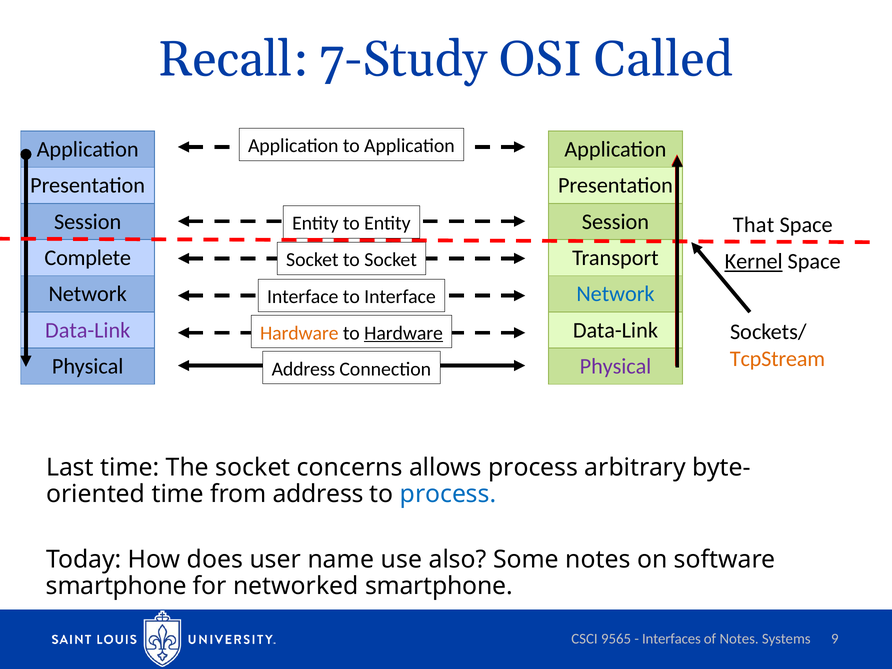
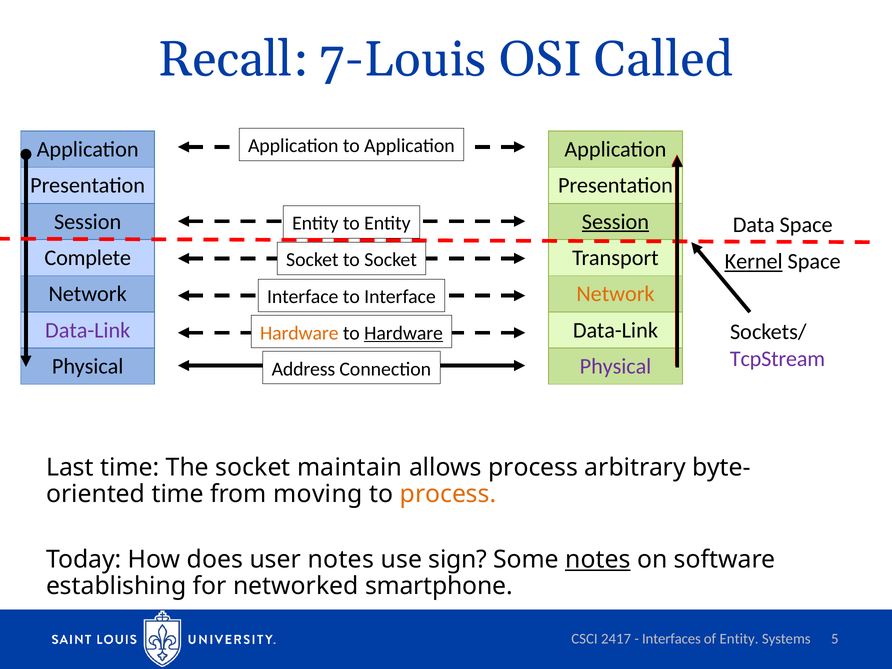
7-Study: 7-Study -> 7-Louis
Session at (615, 222) underline: none -> present
That: That -> Data
Network at (615, 294) colour: blue -> orange
TcpStream colour: orange -> purple
concerns: concerns -> maintain
from address: address -> moving
process at (448, 494) colour: blue -> orange
user name: name -> notes
also: also -> sign
notes at (598, 559) underline: none -> present
smartphone at (116, 586): smartphone -> establishing
9565: 9565 -> 2417
of Notes: Notes -> Entity
9: 9 -> 5
